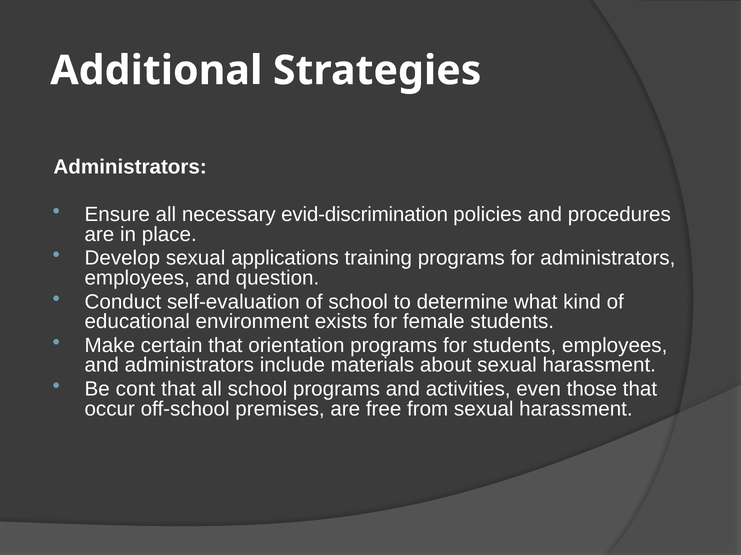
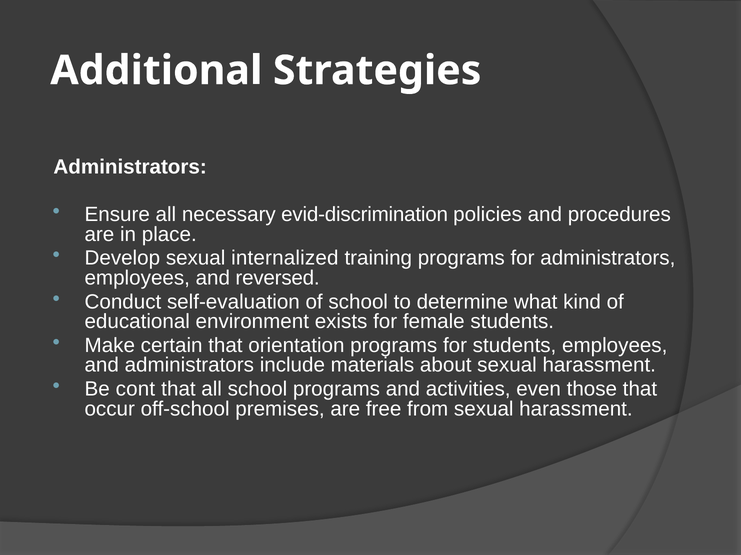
applications: applications -> internalized
question: question -> reversed
